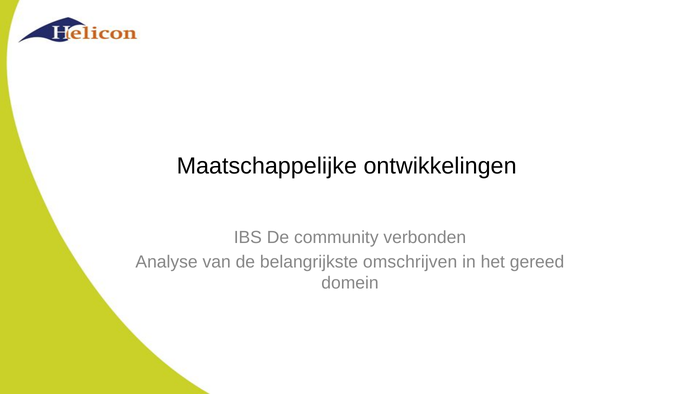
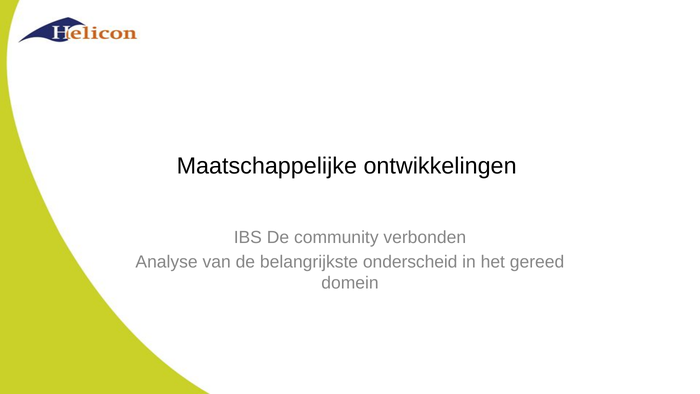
omschrijven: omschrijven -> onderscheid
